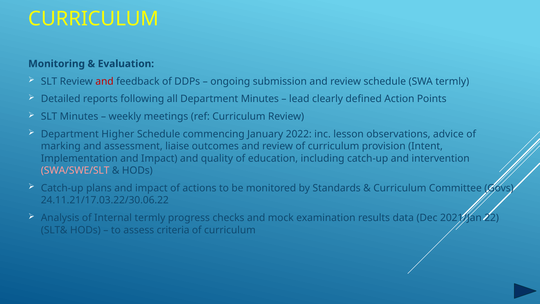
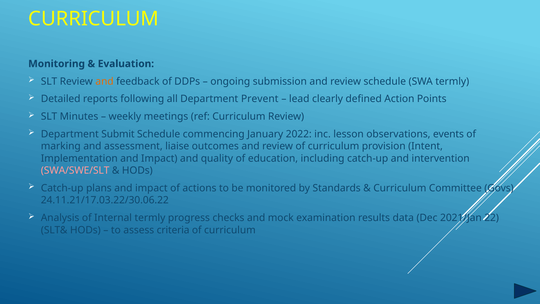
and at (104, 81) colour: red -> orange
Department Minutes: Minutes -> Prevent
Higher: Higher -> Submit
advice: advice -> events
